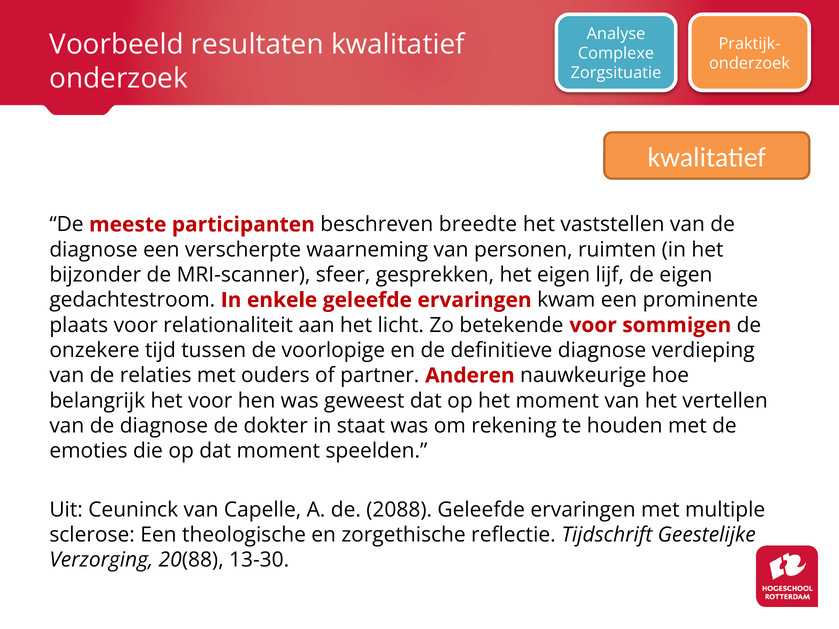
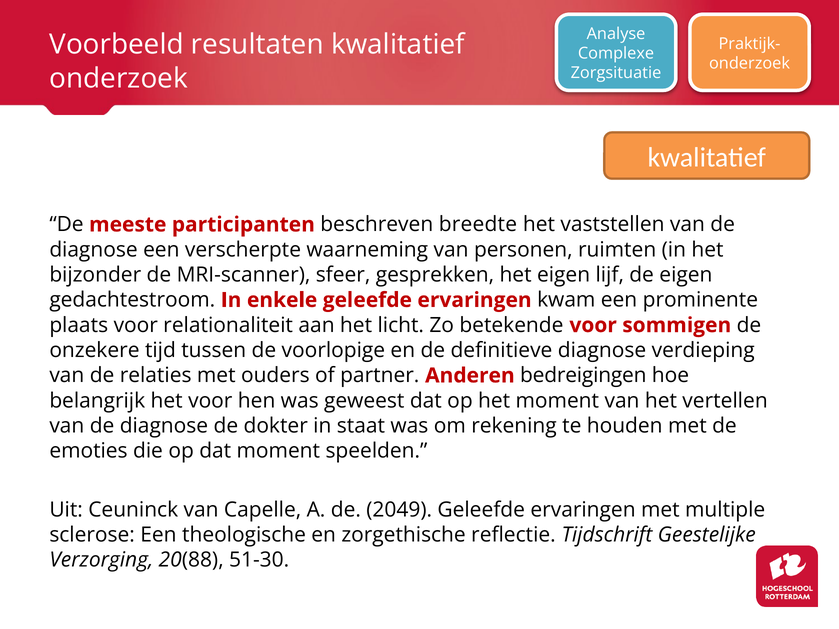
nauwkeurige: nauwkeurige -> bedreigingen
2088: 2088 -> 2049
13-30: 13-30 -> 51-30
